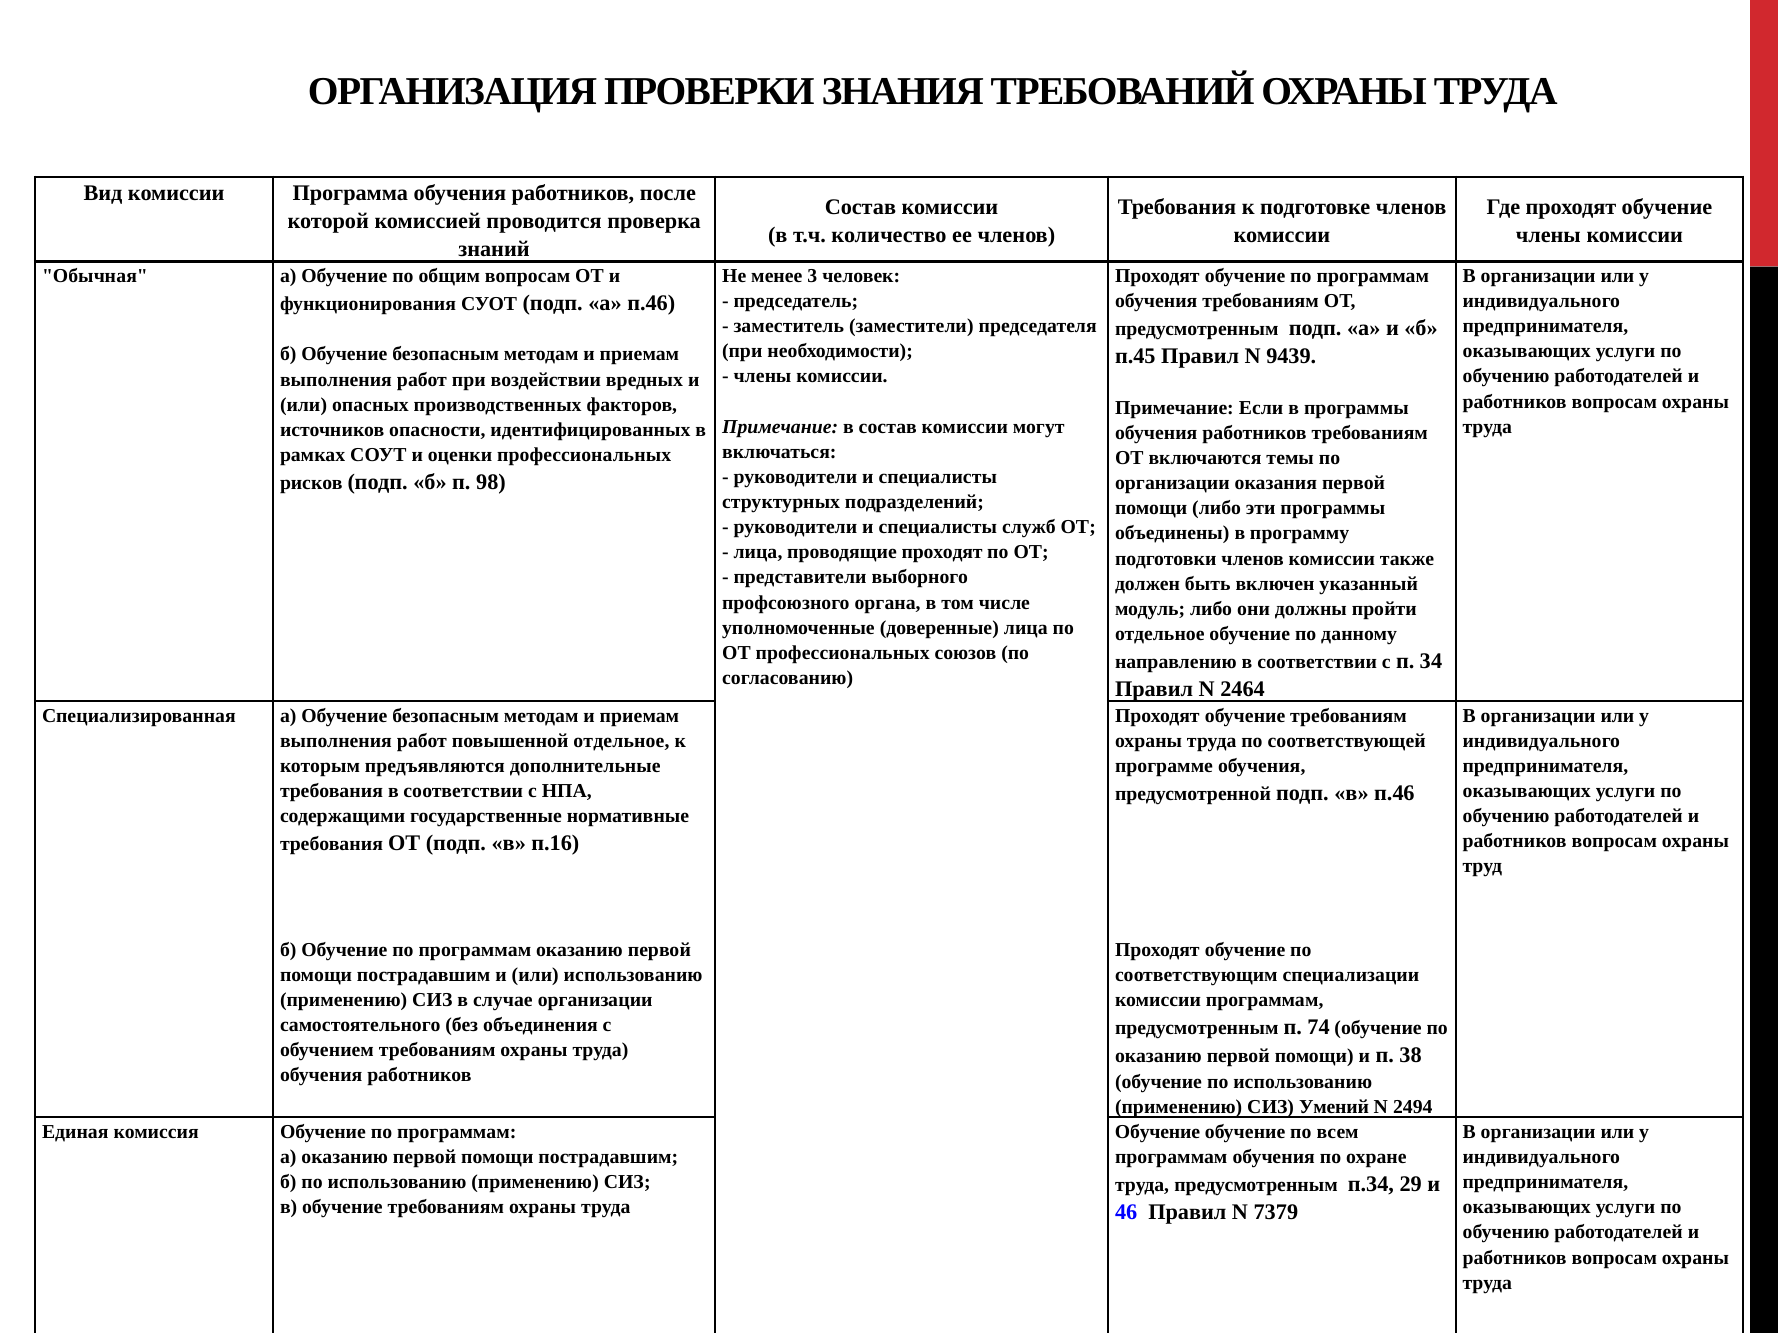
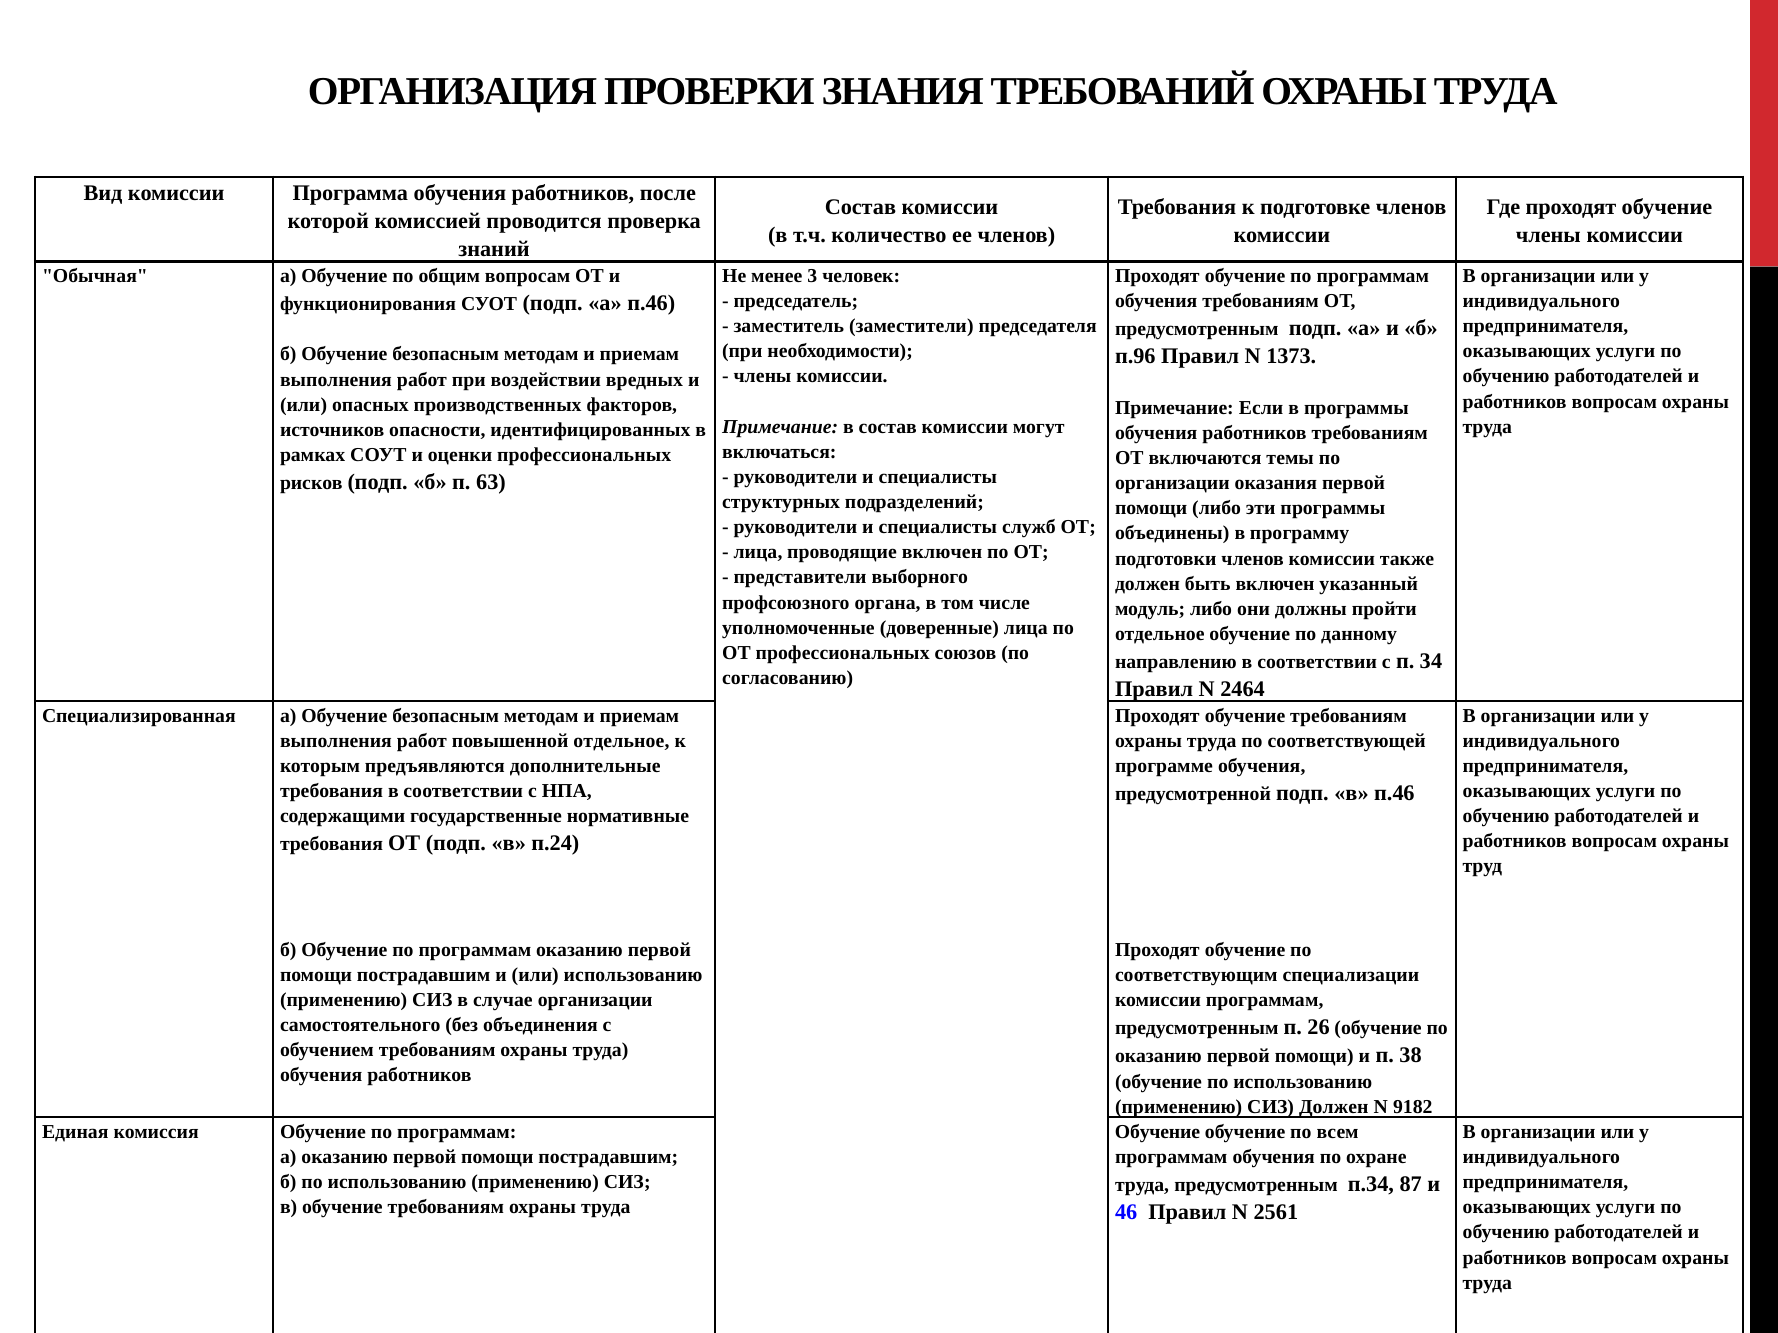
п.45: п.45 -> п.96
9439: 9439 -> 1373
98: 98 -> 63
проводящие проходят: проходят -> включен
п.16: п.16 -> п.24
74: 74 -> 26
СИЗ Умений: Умений -> Должен
2494: 2494 -> 9182
29: 29 -> 87
7379: 7379 -> 2561
